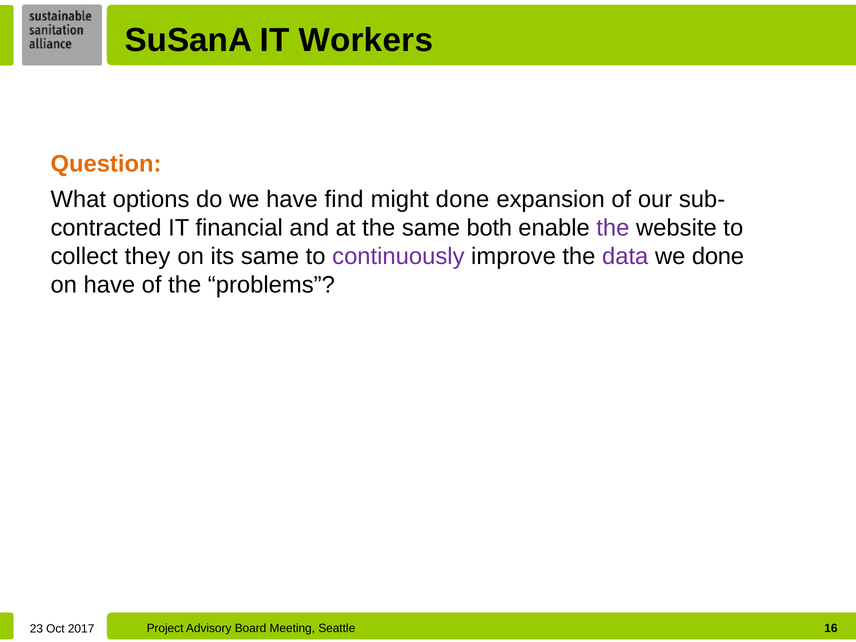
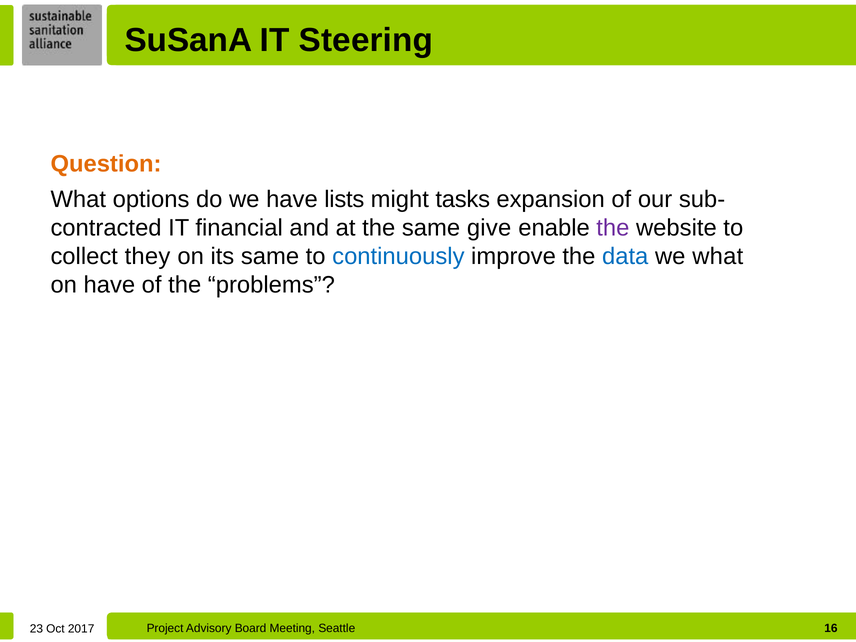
Workers: Workers -> Steering
find: find -> lists
might done: done -> tasks
both: both -> give
continuously colour: purple -> blue
data colour: purple -> blue
we done: done -> what
